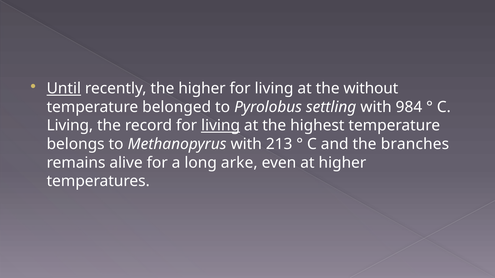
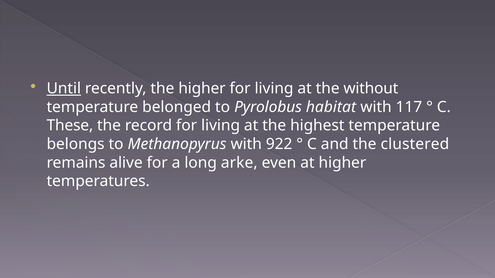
settling: settling -> habitat
984: 984 -> 117
Living at (70, 126): Living -> These
living at (221, 126) underline: present -> none
213: 213 -> 922
branches: branches -> clustered
